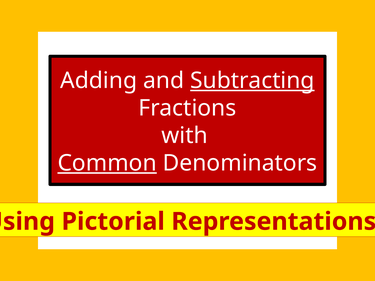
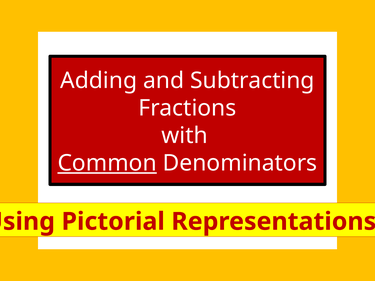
Subtracting underline: present -> none
